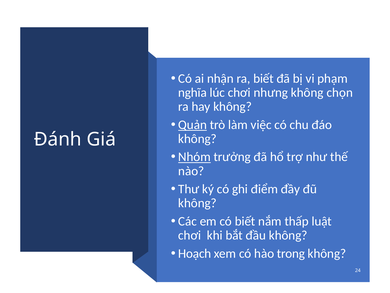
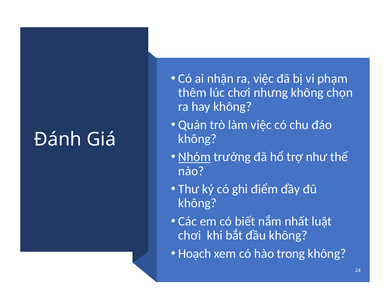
ra biết: biết -> việc
nghĩa: nghĩa -> thêm
Quản underline: present -> none
thấp: thấp -> nhất
